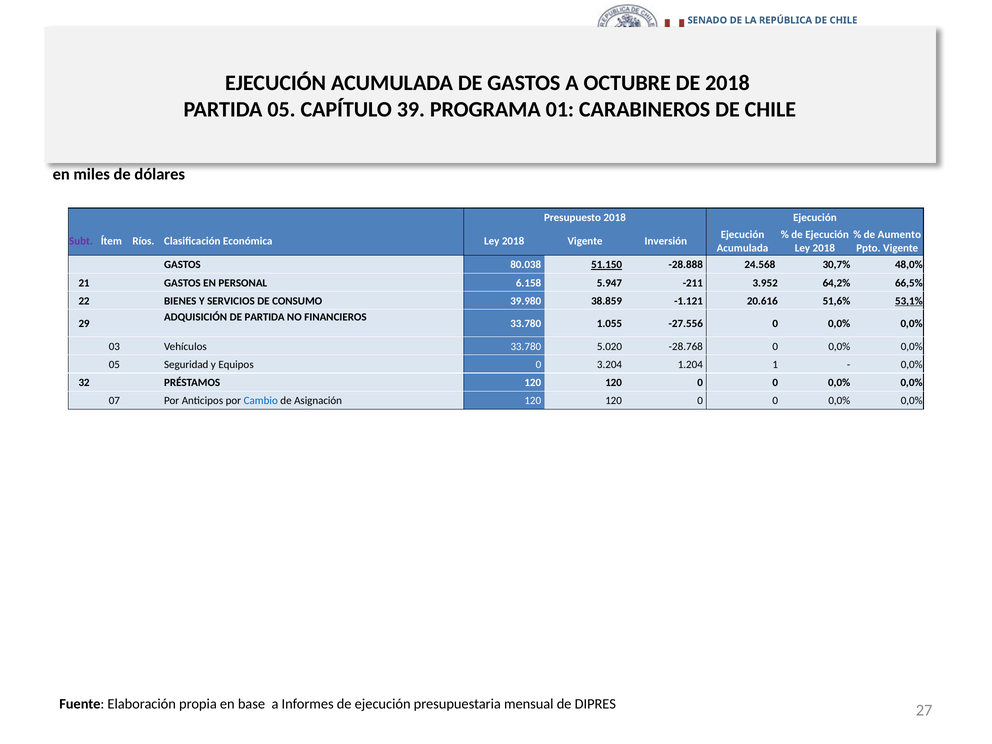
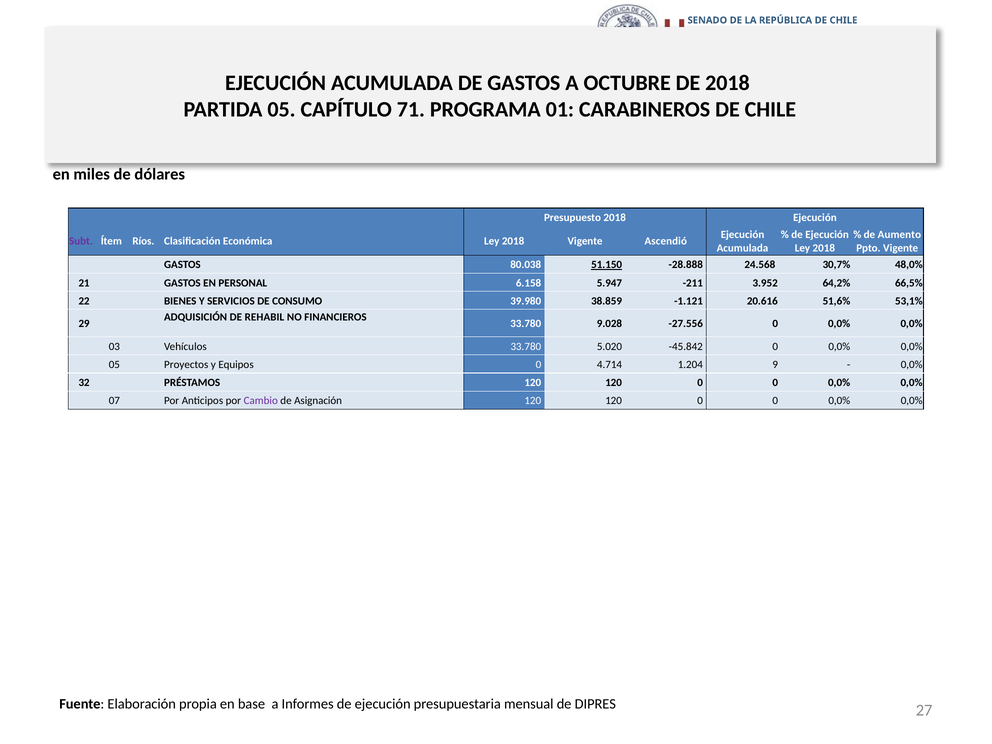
39: 39 -> 71
Inversión: Inversión -> Ascendió
53,1% underline: present -> none
DE PARTIDA: PARTIDA -> REHABIL
1.055: 1.055 -> 9.028
-28.768: -28.768 -> -45.842
Seguridad: Seguridad -> Proyectos
3.204: 3.204 -> 4.714
1: 1 -> 9
Cambio colour: blue -> purple
